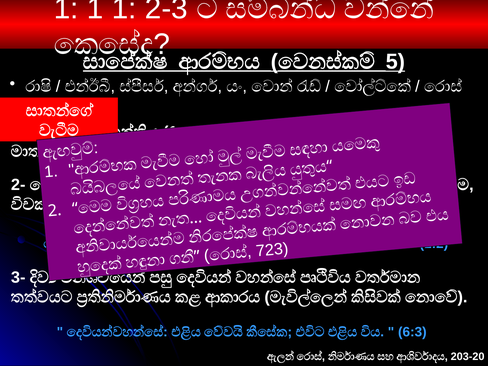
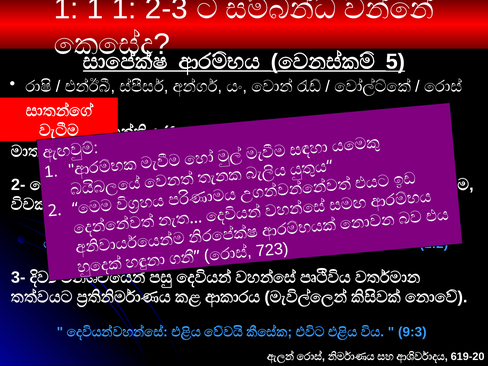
6:3: 6:3 -> 9:3
203-20: 203-20 -> 619-20
